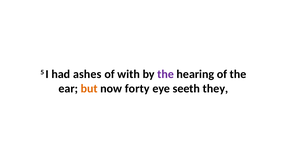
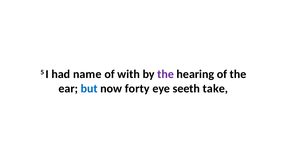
ashes: ashes -> name
but colour: orange -> blue
they: they -> take
